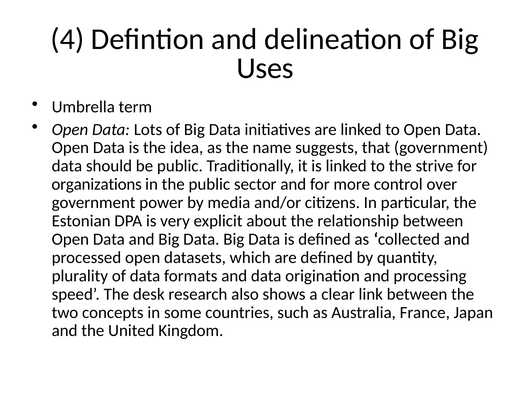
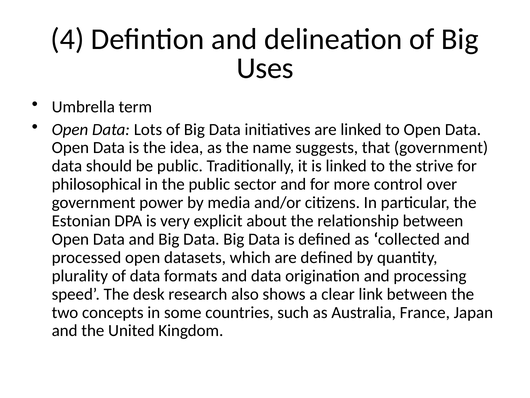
organizations: organizations -> philosophical
